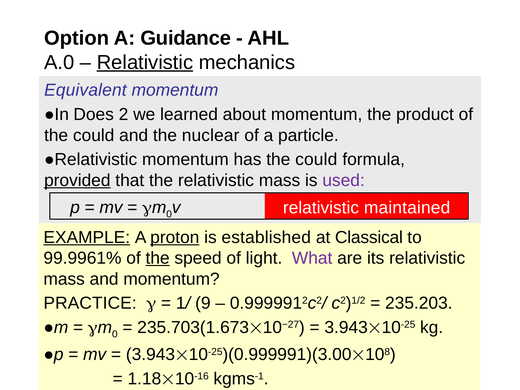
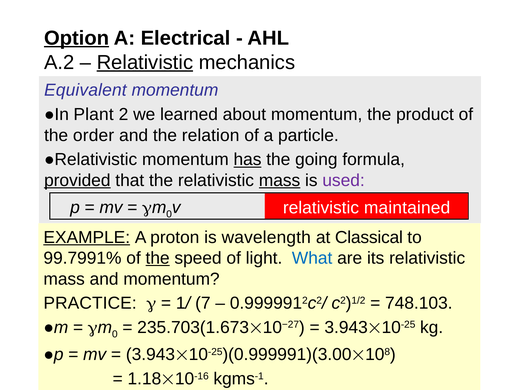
Option underline: none -> present
Guidance: Guidance -> Electrical
A.0: A.0 -> A.2
Does: Does -> Plant
could at (94, 135): could -> order
nuclear: nuclear -> relation
has underline: none -> present
could at (316, 160): could -> going
mass at (280, 180) underline: none -> present
proton underline: present -> none
established: established -> wavelength
99.9961%: 99.9961% -> 99.7991%
What colour: purple -> blue
9: 9 -> 7
235.203: 235.203 -> 748.103
